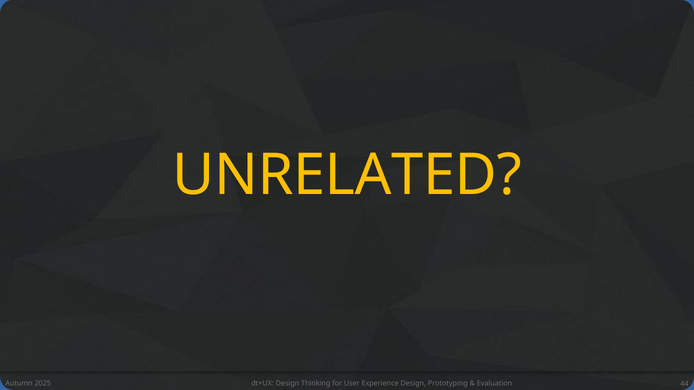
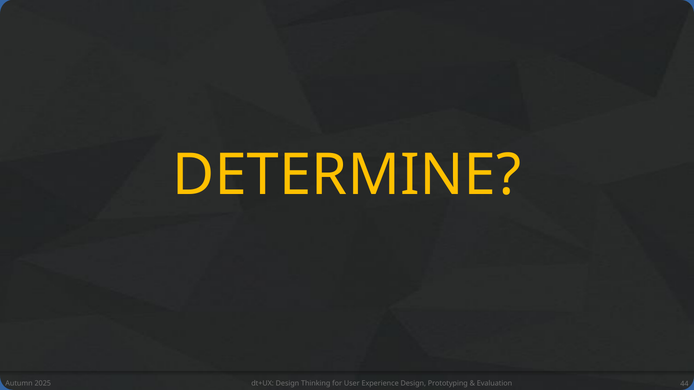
UNRELATED: UNRELATED -> DETERMINE
